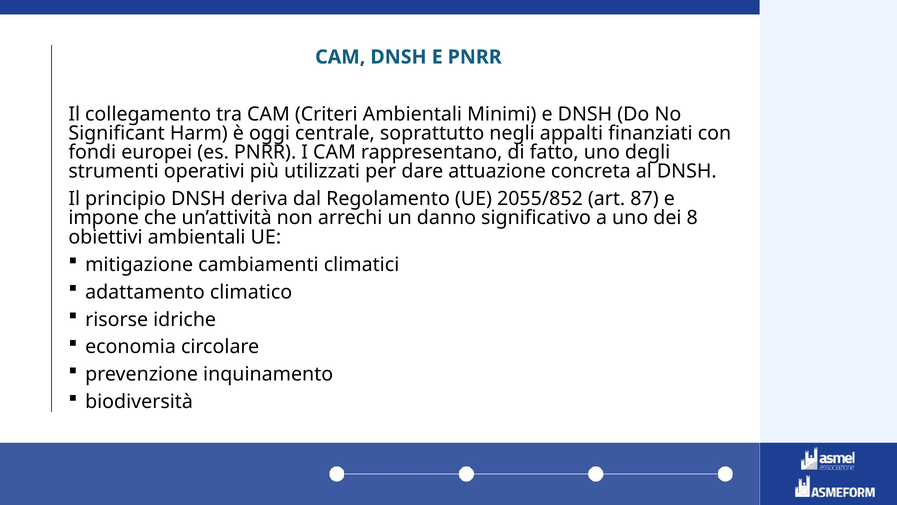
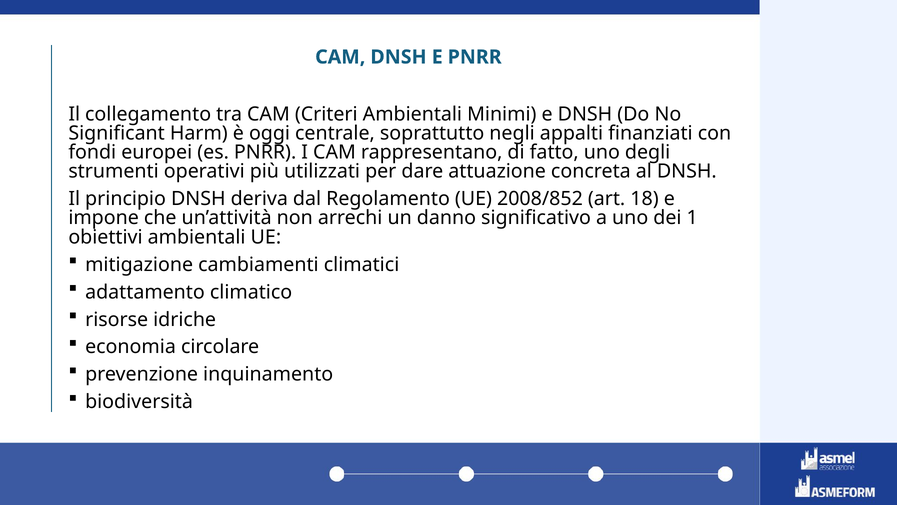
2055/852: 2055/852 -> 2008/852
87: 87 -> 18
8: 8 -> 1
